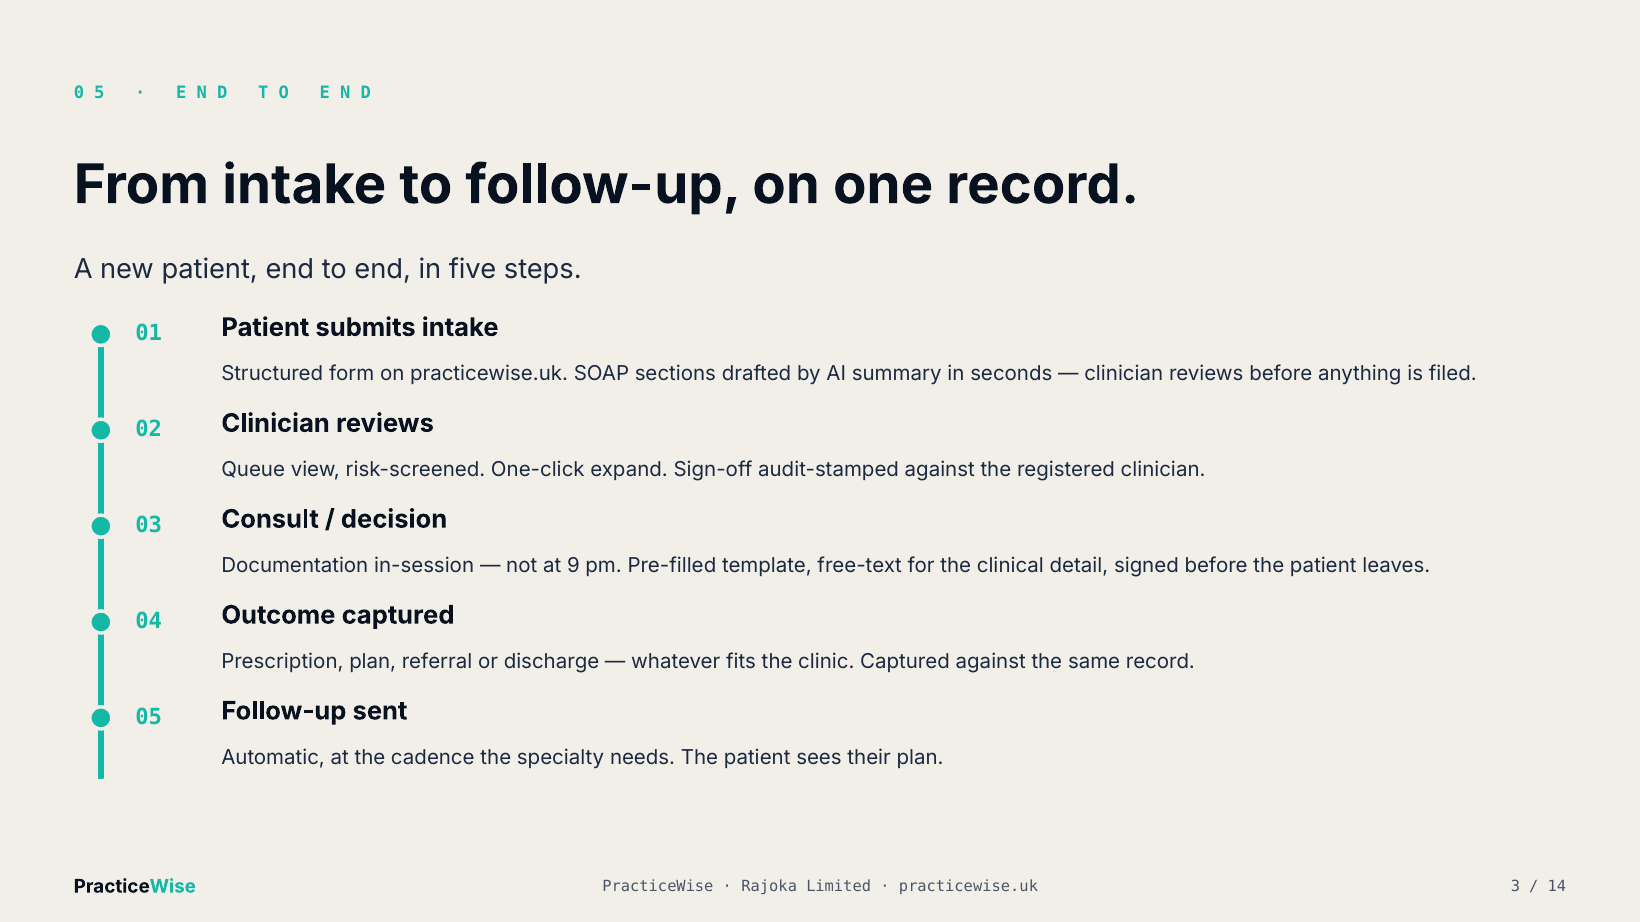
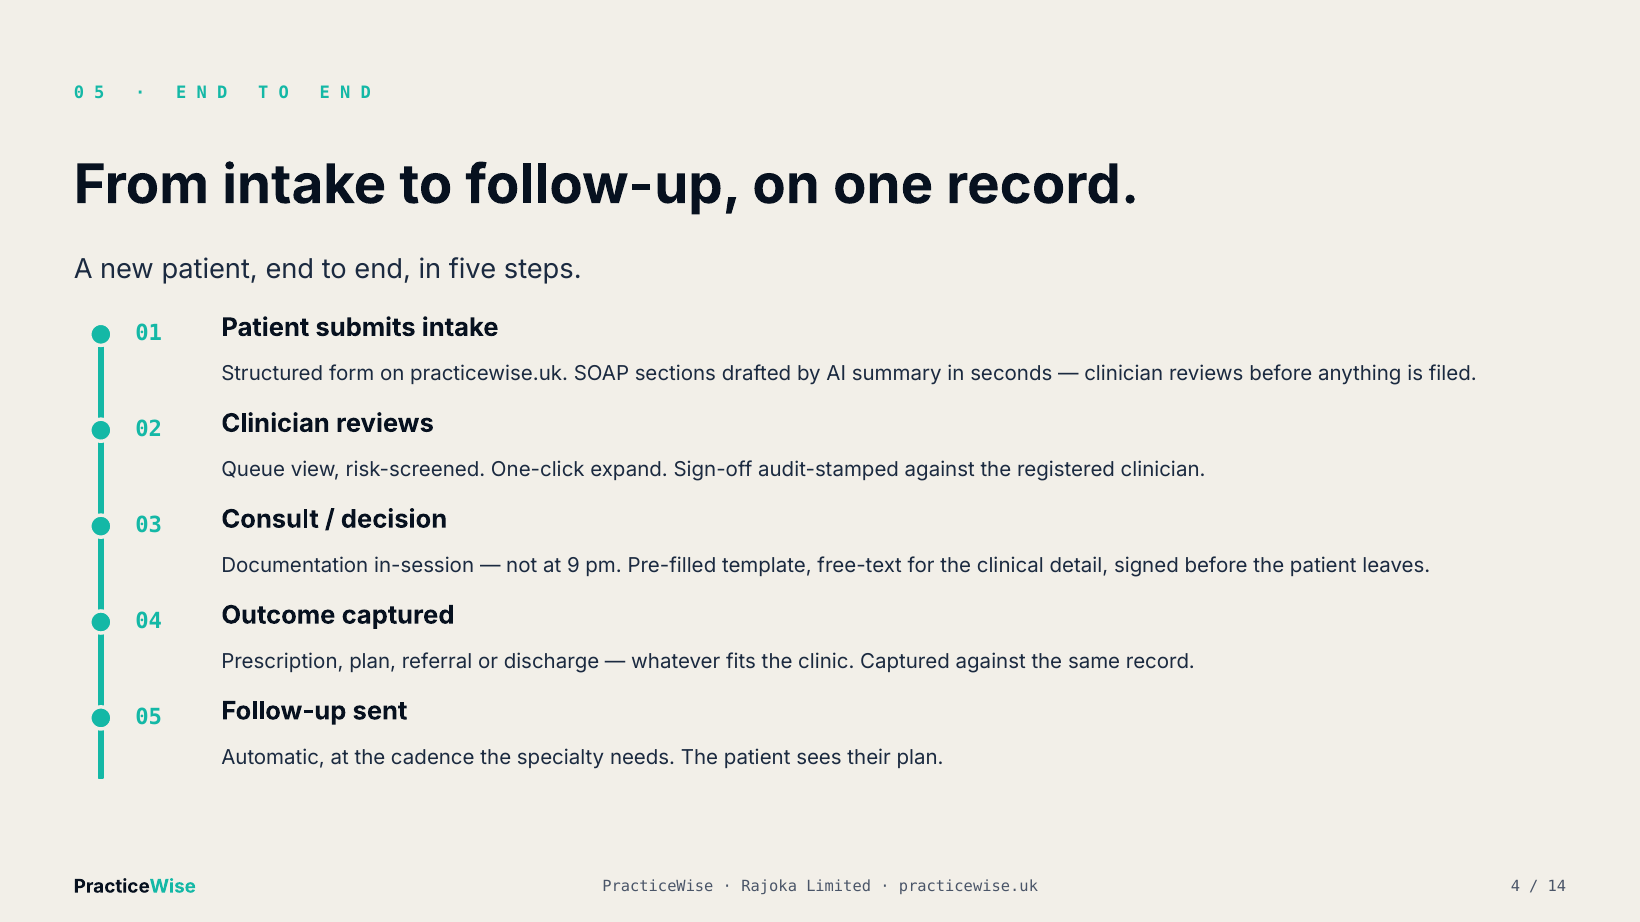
3: 3 -> 4
